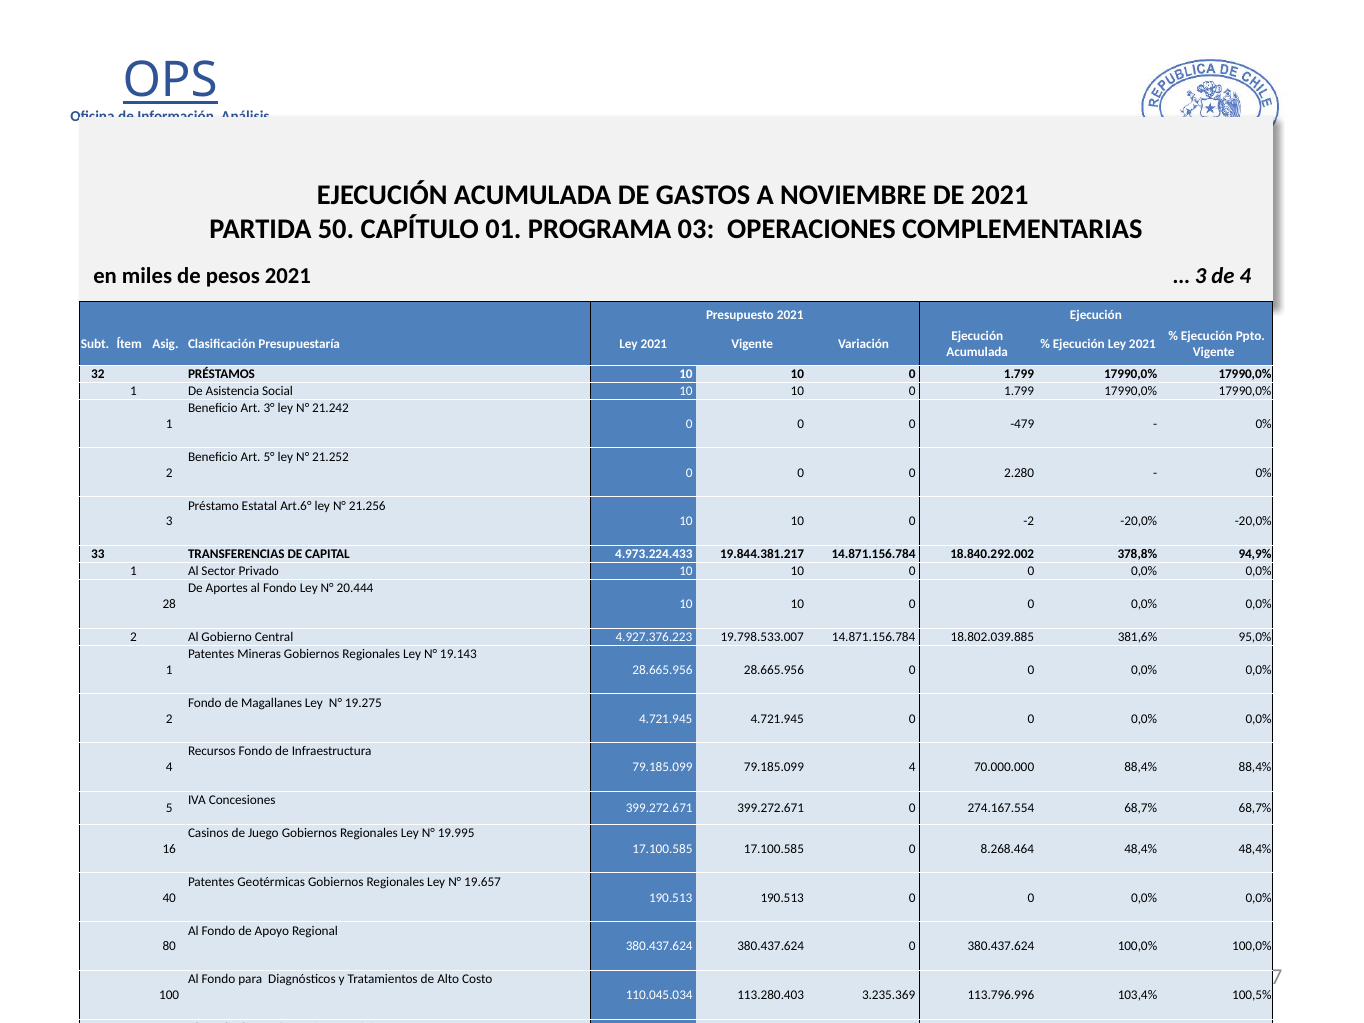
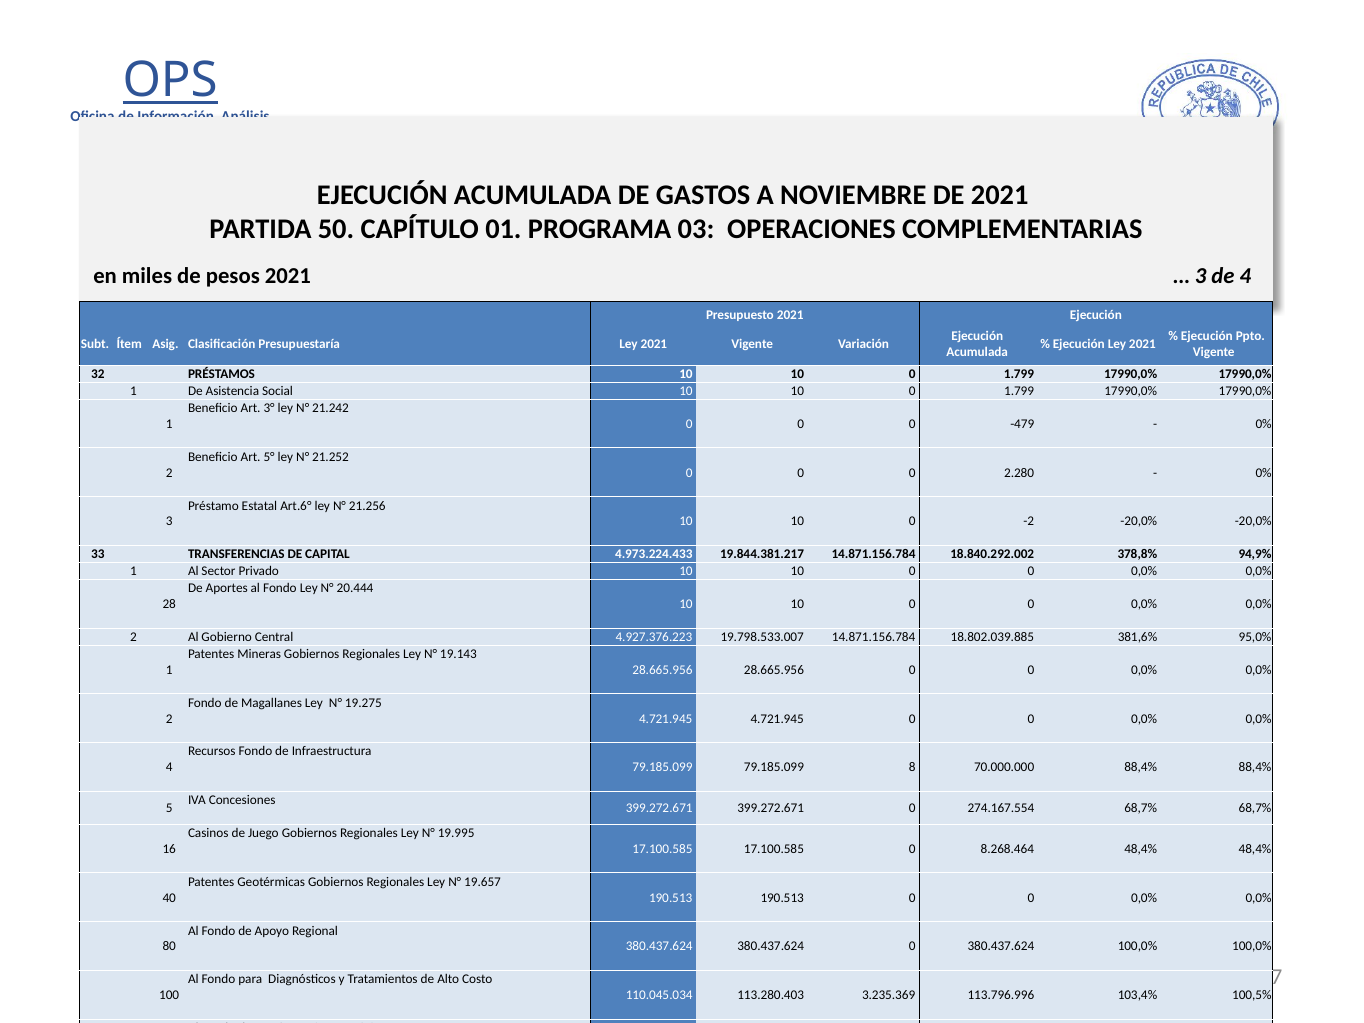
79.185.099 4: 4 -> 8
